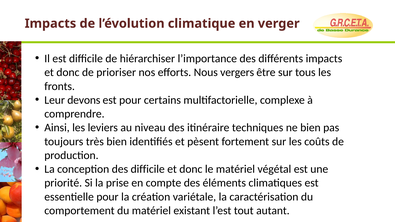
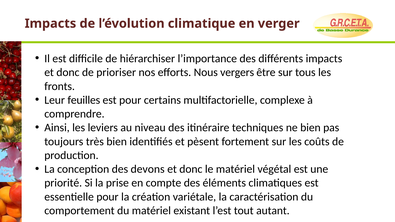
devons: devons -> feuilles
des difficile: difficile -> devons
